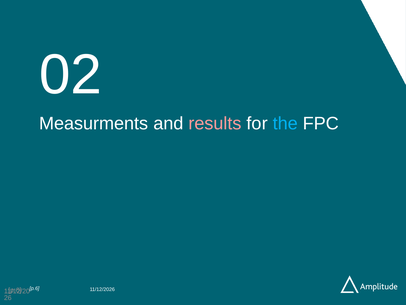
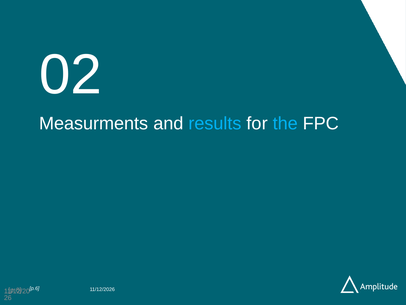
results colour: pink -> light blue
